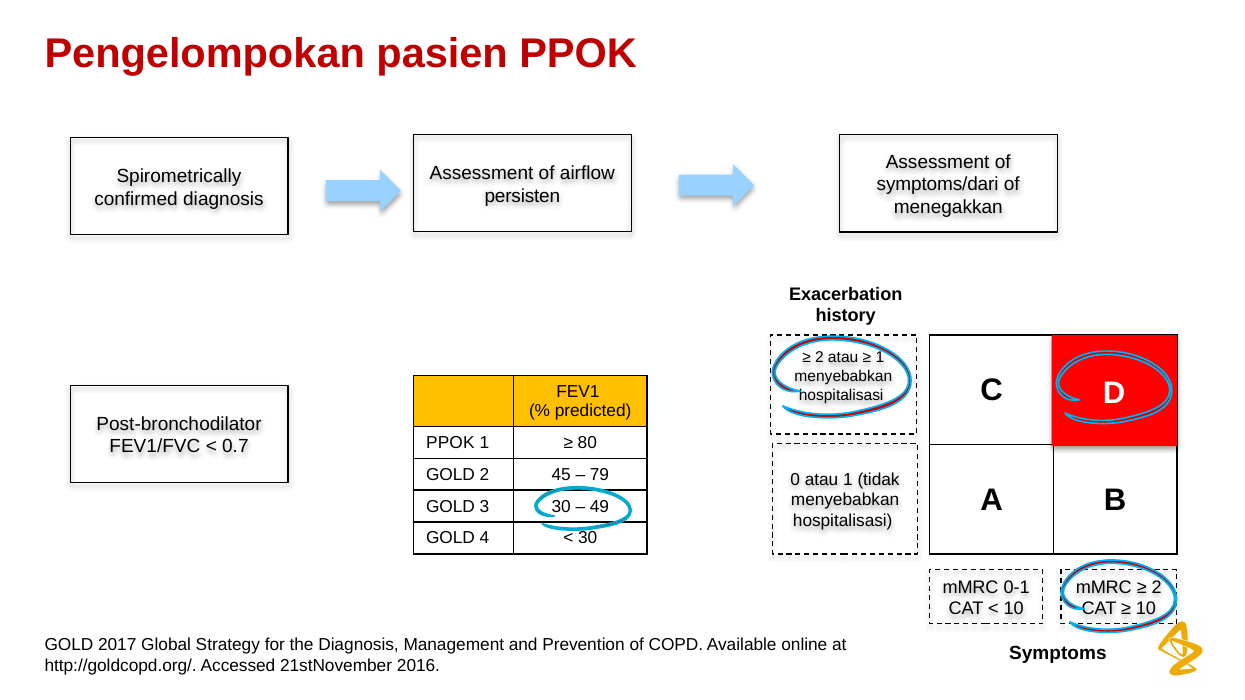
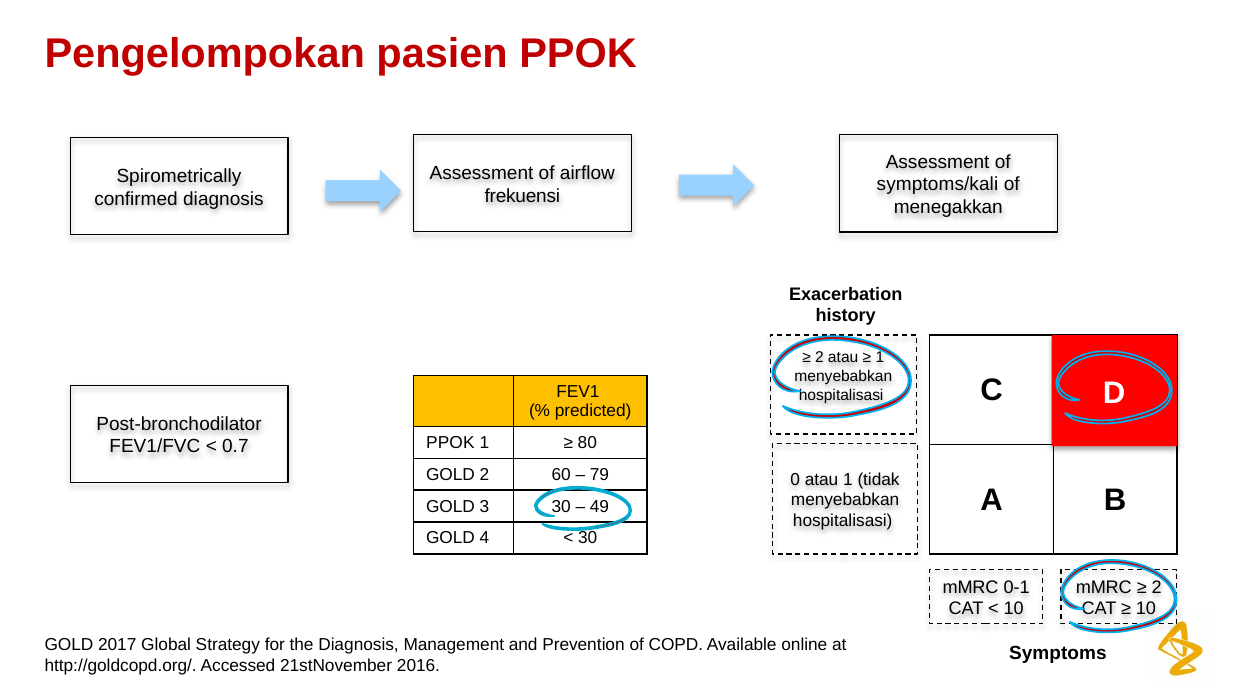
symptoms/dari: symptoms/dari -> symptoms/kali
persisten: persisten -> frekuensi
45: 45 -> 60
